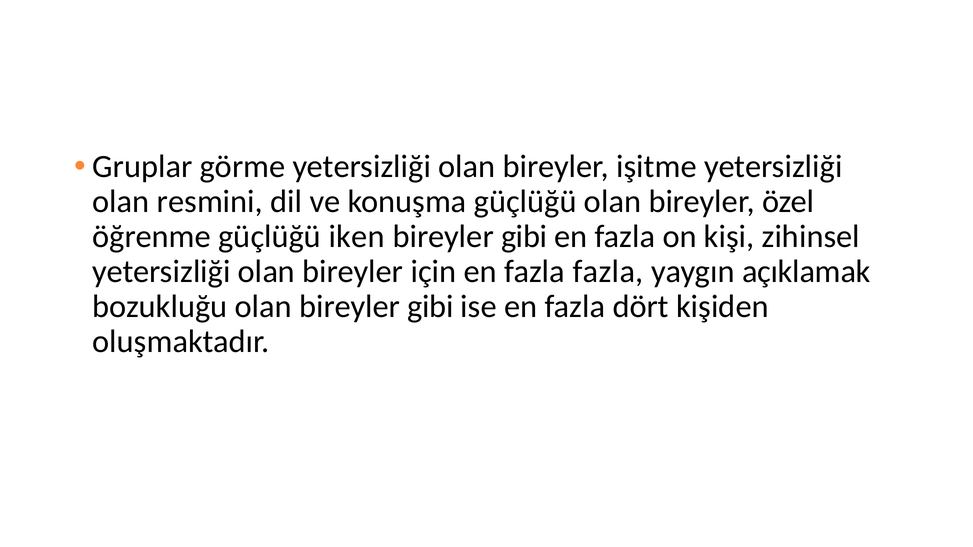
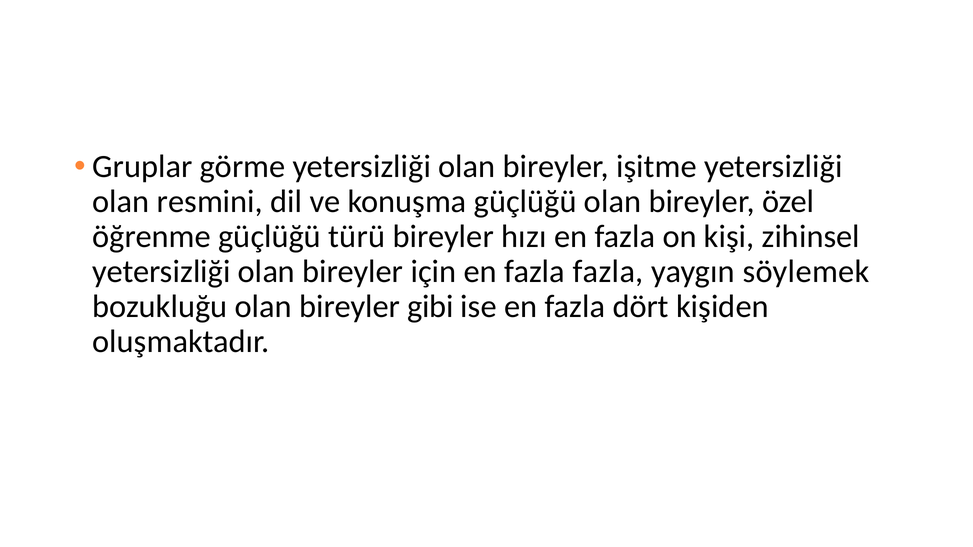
iken: iken -> türü
gibi at (524, 237): gibi -> hızı
açıklamak: açıklamak -> söylemek
